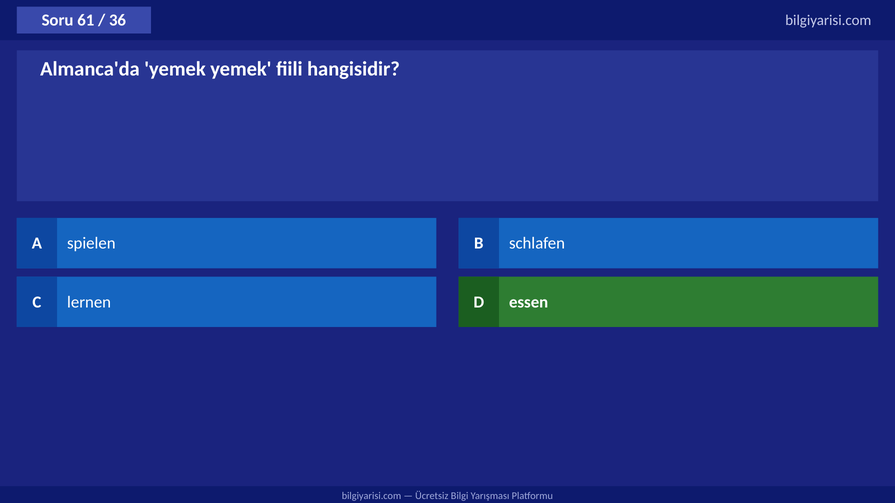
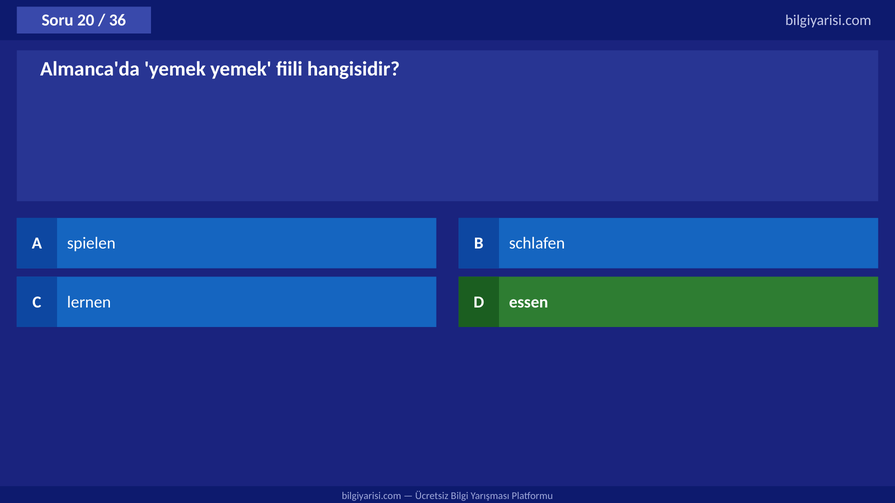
61: 61 -> 20
